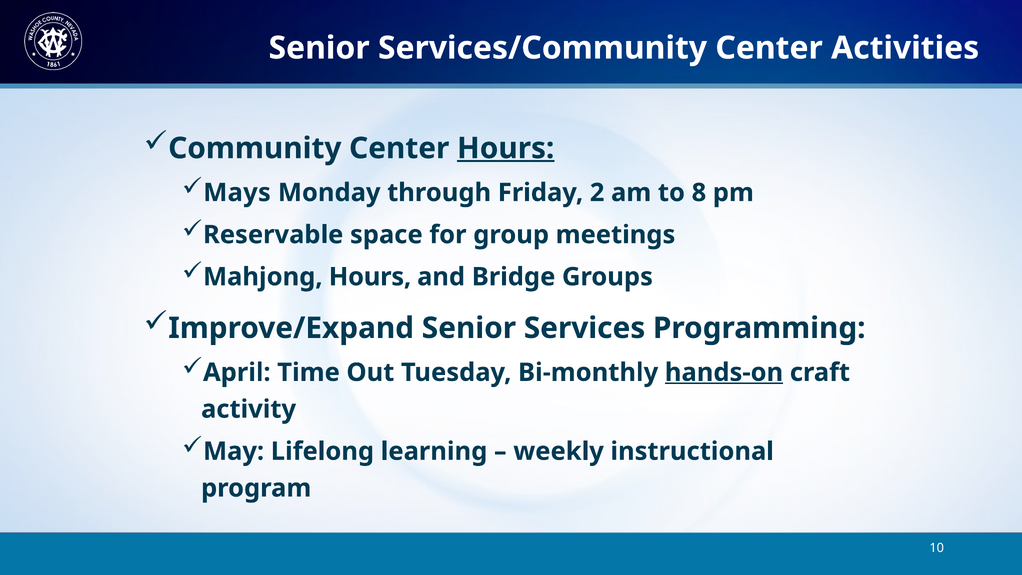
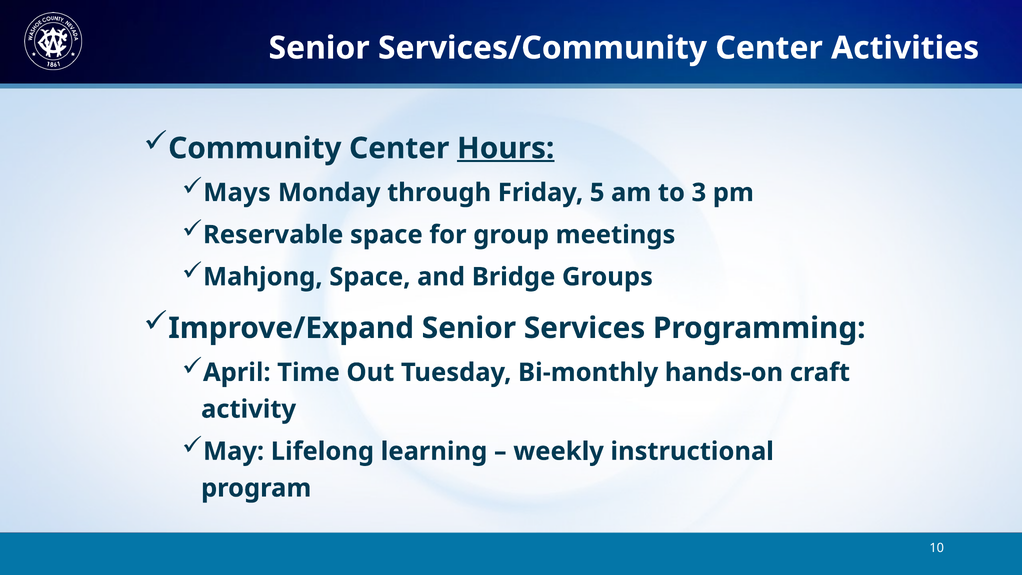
2: 2 -> 5
8: 8 -> 3
Mahjong Hours: Hours -> Space
hands-on underline: present -> none
